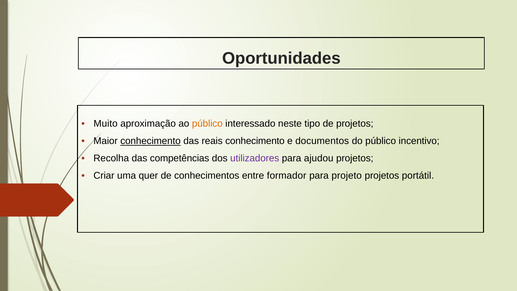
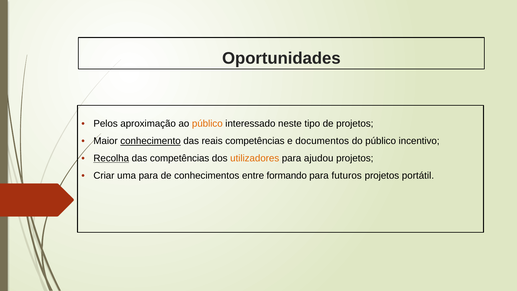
Muito: Muito -> Pelos
reais conhecimento: conhecimento -> competências
Recolha underline: none -> present
utilizadores colour: purple -> orange
uma quer: quer -> para
formador: formador -> formando
projeto: projeto -> futuros
